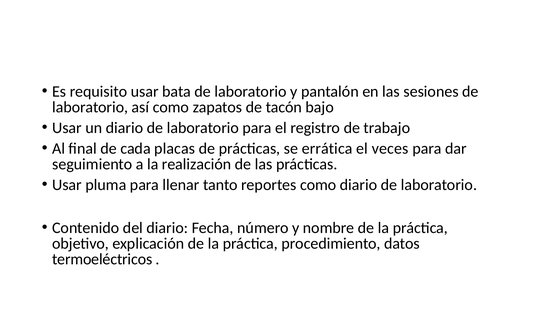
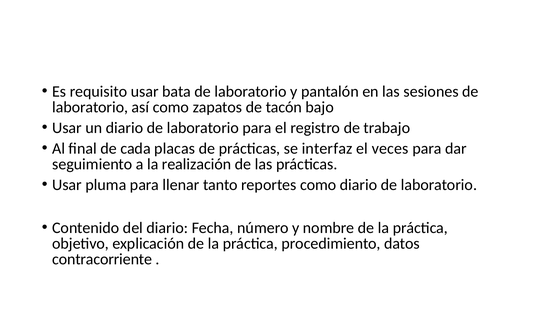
errática: errática -> interfaz
termoeléctricos: termoeléctricos -> contracorriente
